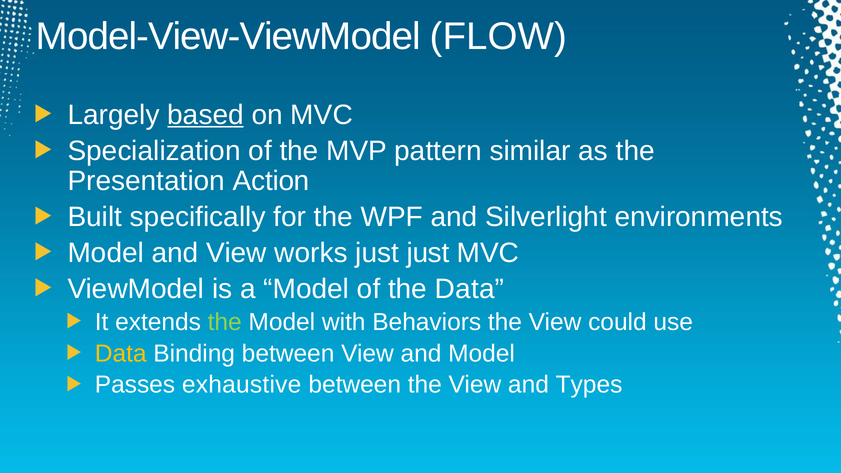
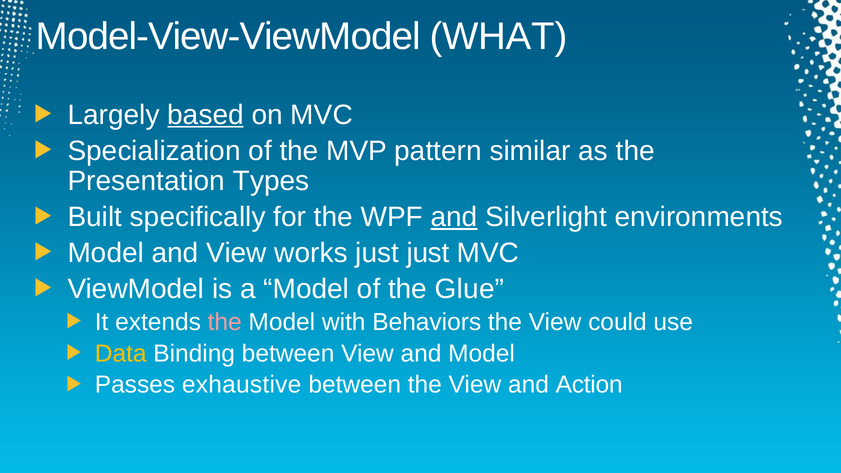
FLOW: FLOW -> WHAT
Action: Action -> Types
and at (454, 217) underline: none -> present
the Data: Data -> Glue
the at (225, 322) colour: light green -> pink
Types: Types -> Action
